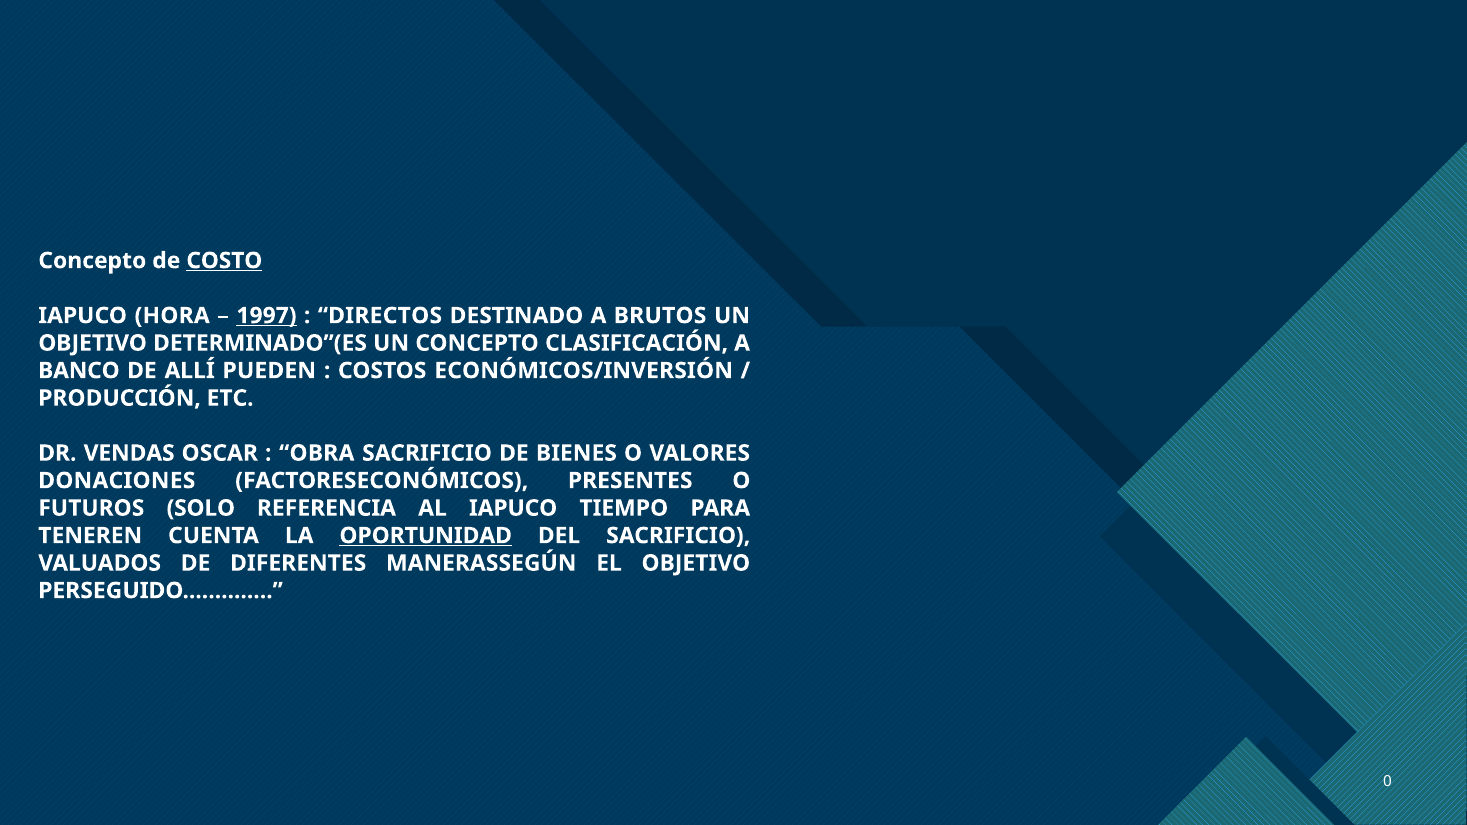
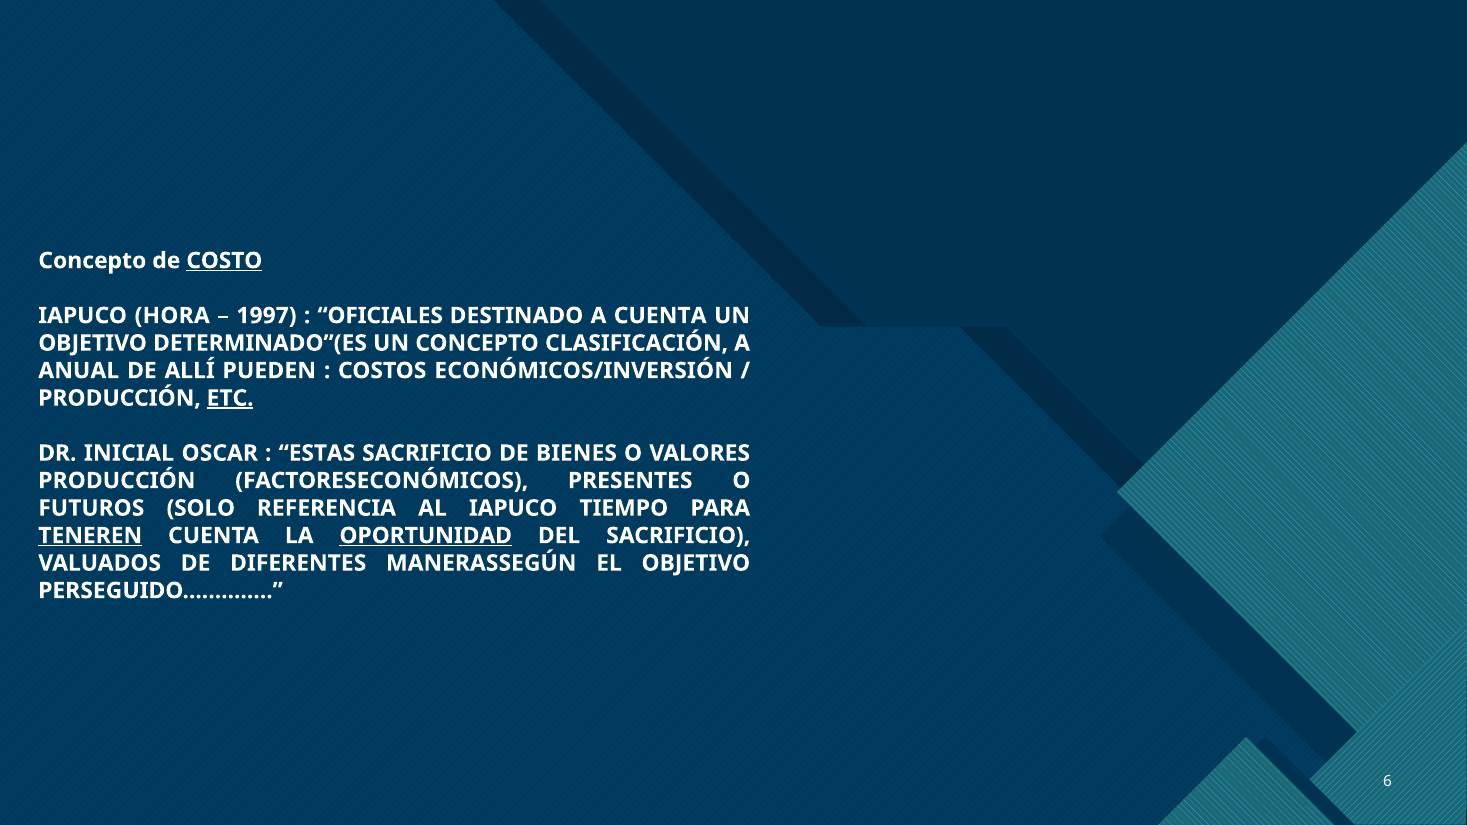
1997 underline: present -> none
DIRECTOS: DIRECTOS -> OFICIALES
A BRUTOS: BRUTOS -> CUENTA
BANCO: BANCO -> ANUAL
ETC underline: none -> present
VENDAS: VENDAS -> INICIAL
OBRA: OBRA -> ESTAS
DONACIONES at (117, 481): DONACIONES -> PRODUCCIÓN
TENEREN underline: none -> present
0: 0 -> 6
